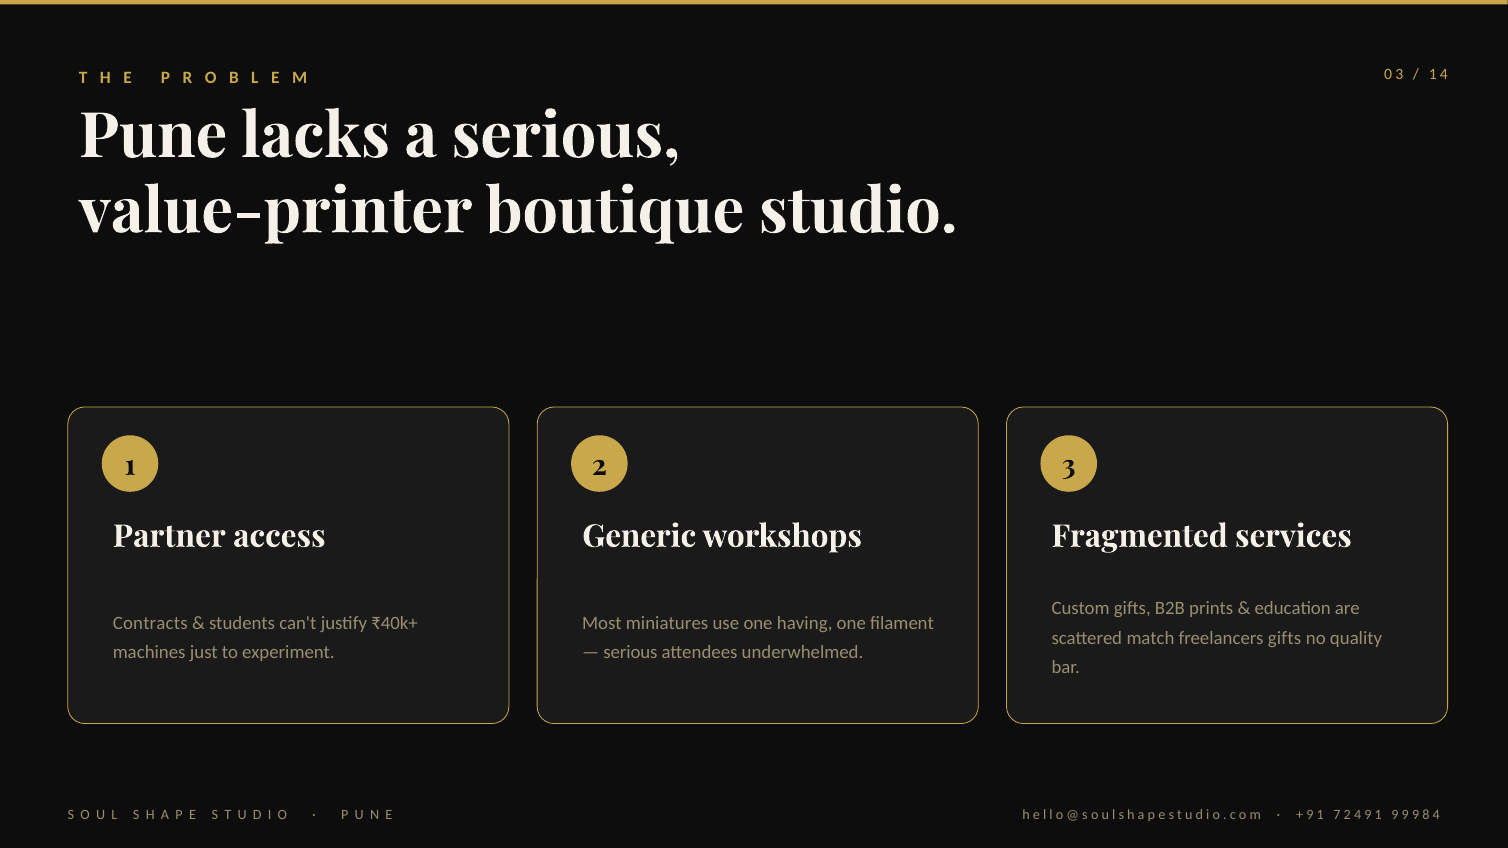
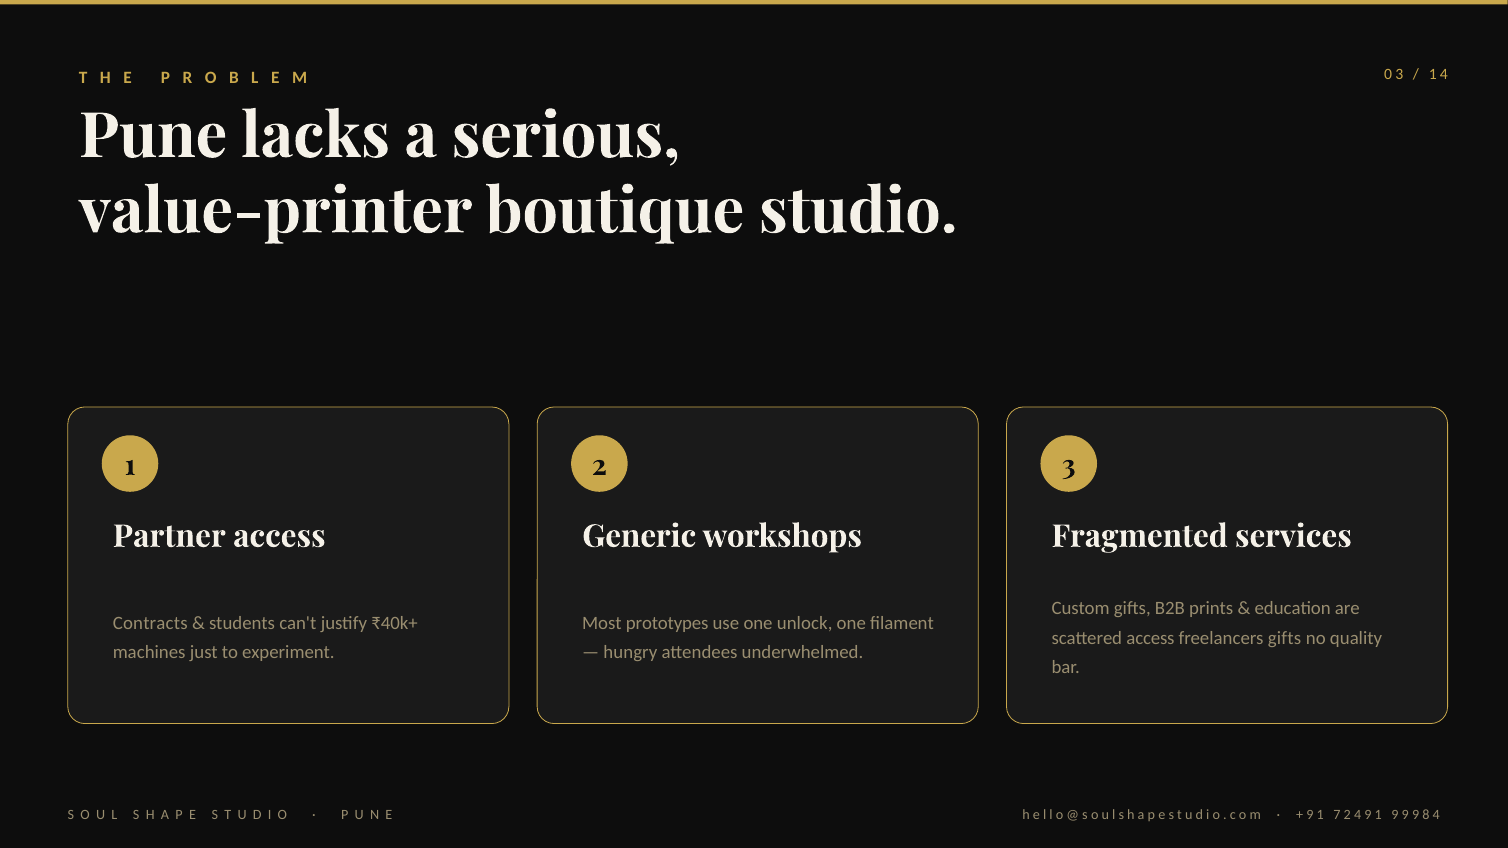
miniatures: miniatures -> prototypes
having: having -> unlock
scattered match: match -> access
serious at (630, 653): serious -> hungry
